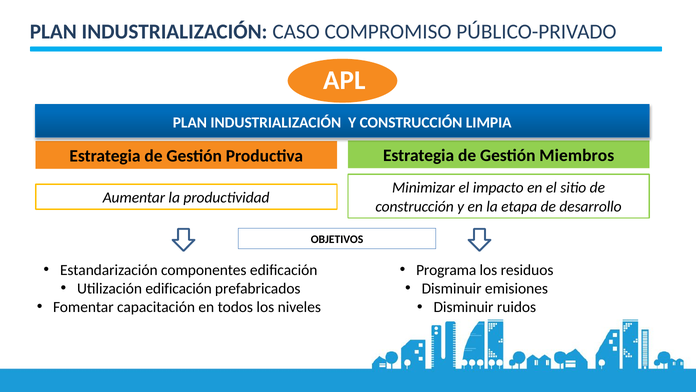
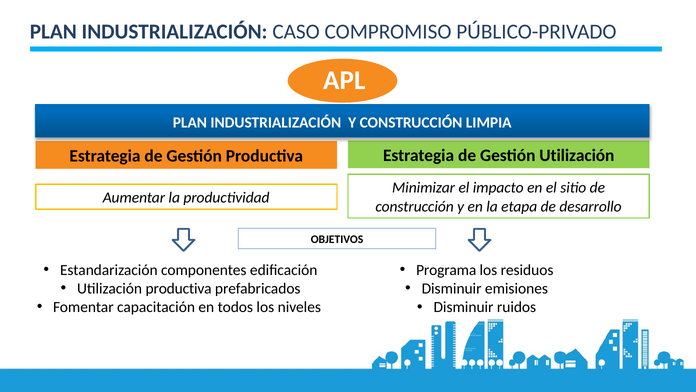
Gestión Miembros: Miembros -> Utilización
Utilización edificación: edificación -> productiva
